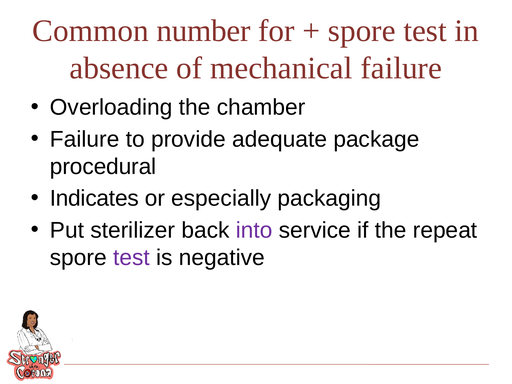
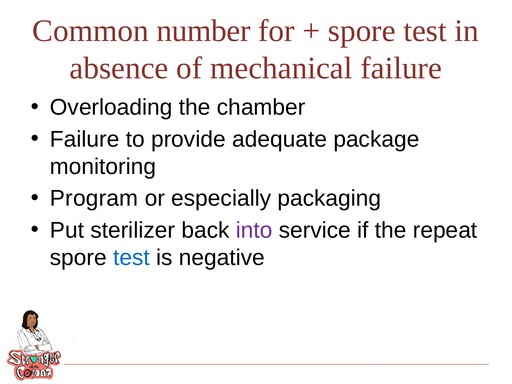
procedural: procedural -> monitoring
Indicates: Indicates -> Program
test at (131, 258) colour: purple -> blue
